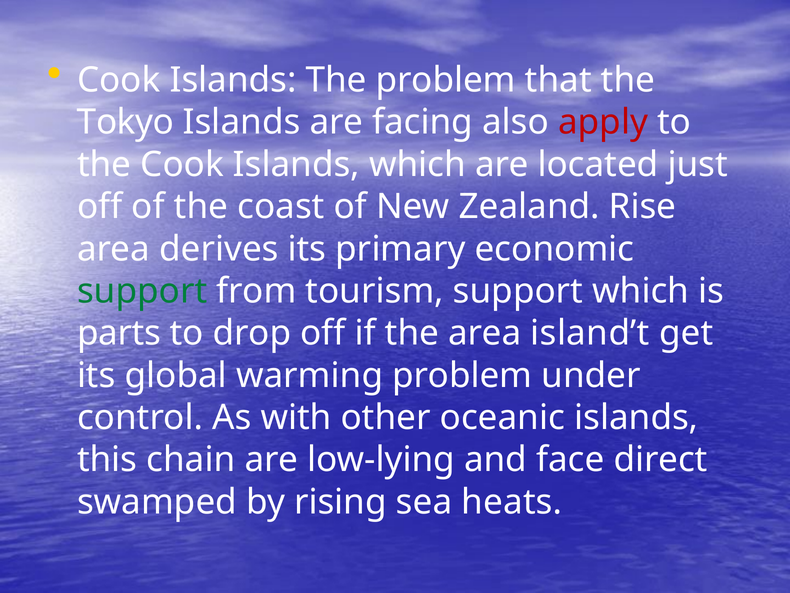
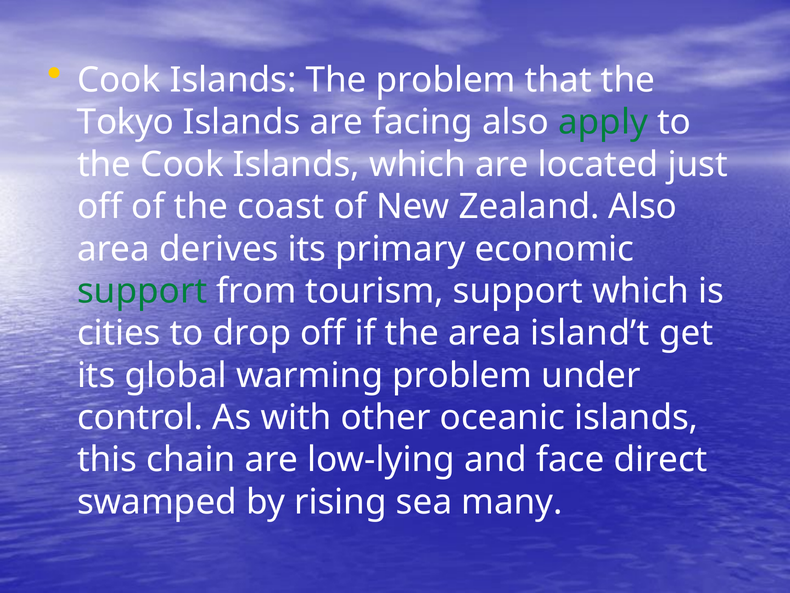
apply colour: red -> green
Zealand Rise: Rise -> Also
parts: parts -> cities
heats: heats -> many
